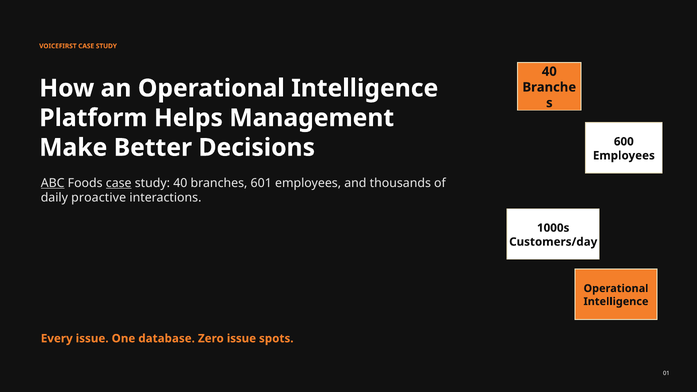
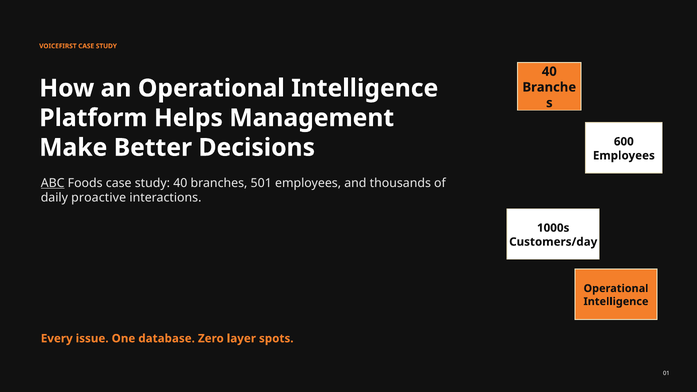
case at (119, 183) underline: present -> none
601: 601 -> 501
Zero issue: issue -> layer
